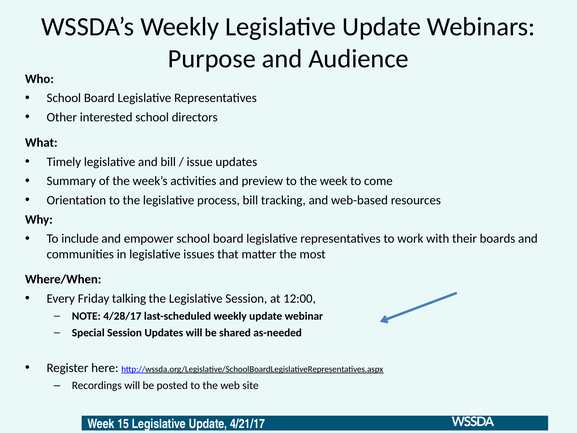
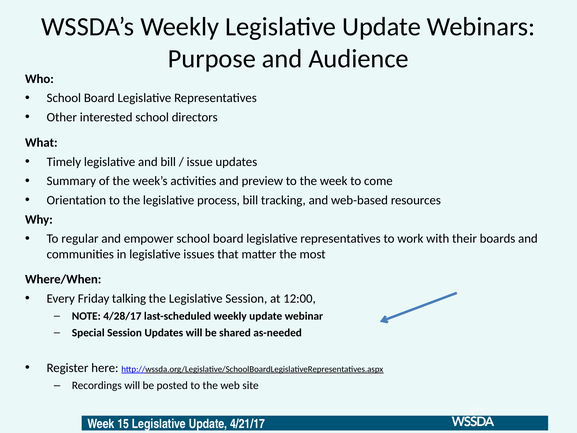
include: include -> regular
